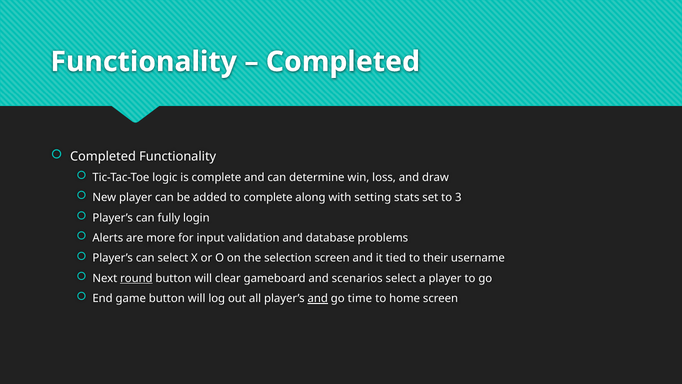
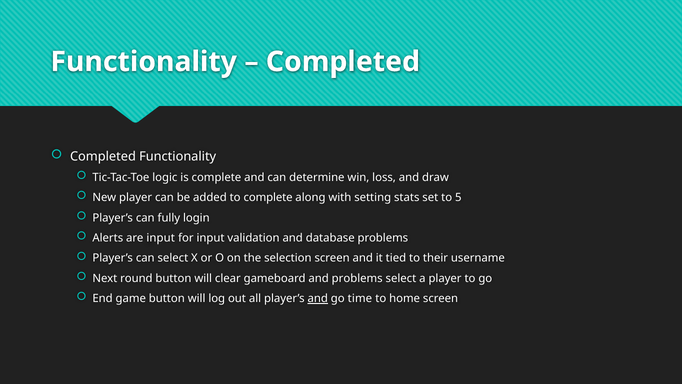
3: 3 -> 5
are more: more -> input
round underline: present -> none
and scenarios: scenarios -> problems
